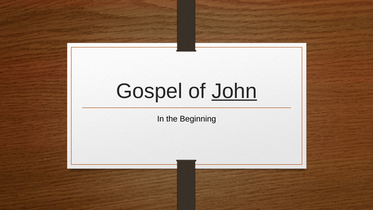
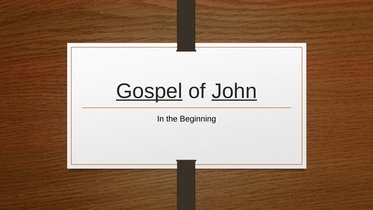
Gospel underline: none -> present
